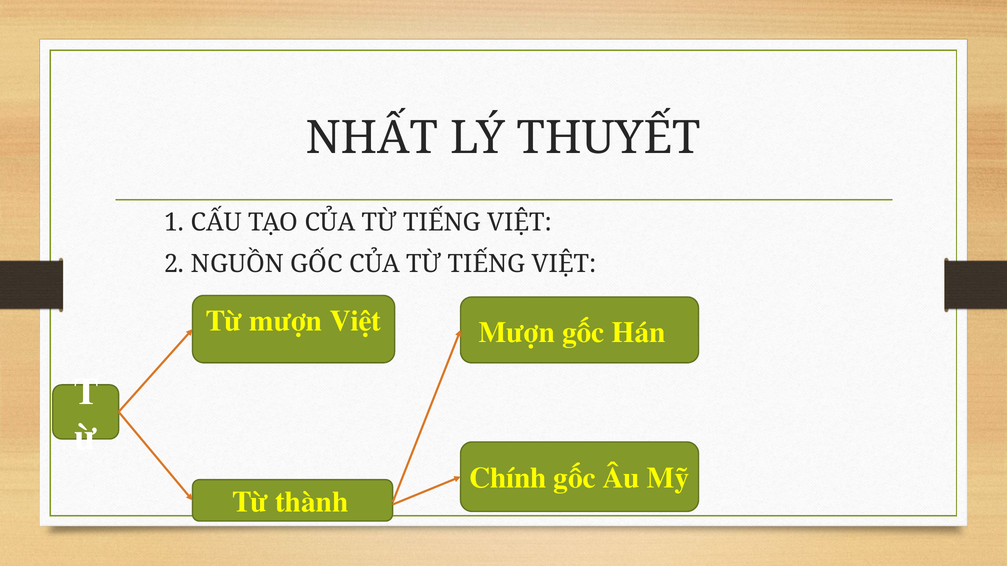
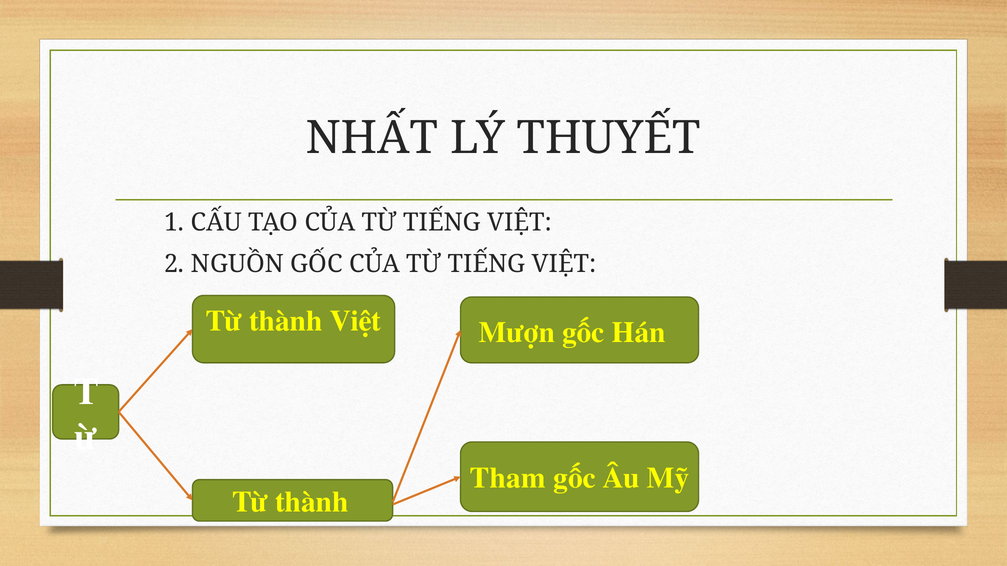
mượn at (286, 321): mượn -> thành
Chính: Chính -> Tham
